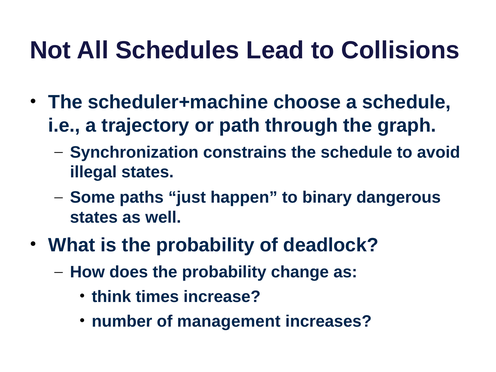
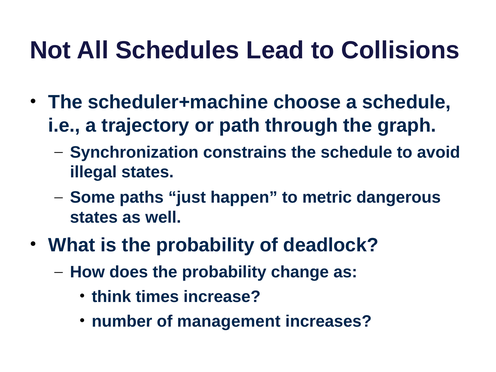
binary: binary -> metric
